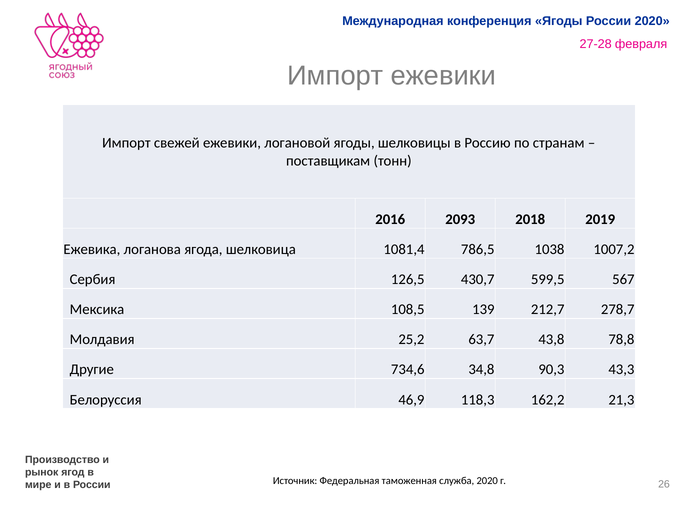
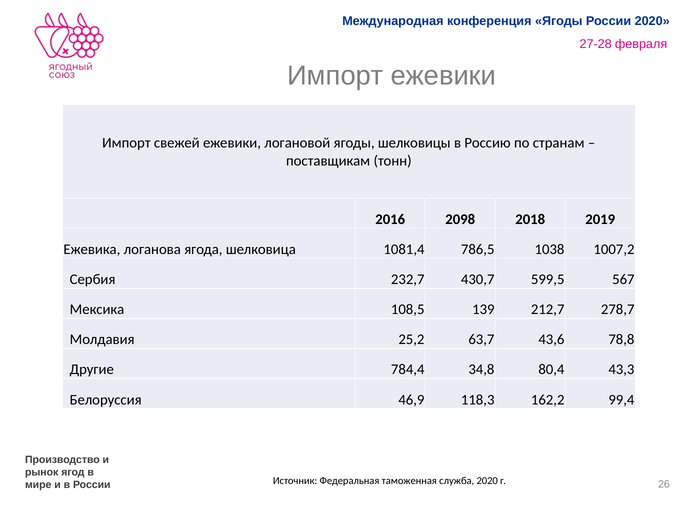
2093: 2093 -> 2098
126,5: 126,5 -> 232,7
43,8: 43,8 -> 43,6
734,6: 734,6 -> 784,4
90,3: 90,3 -> 80,4
21,3: 21,3 -> 99,4
